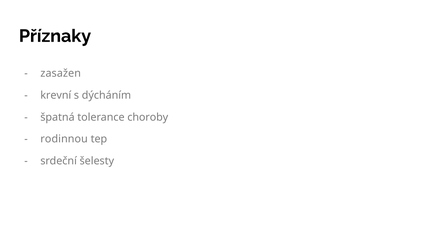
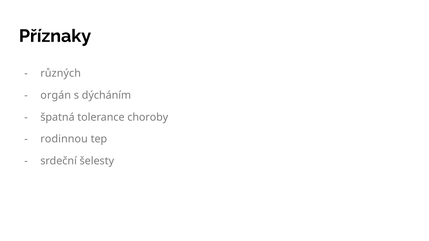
zasažen: zasažen -> různých
krevní: krevní -> orgán
